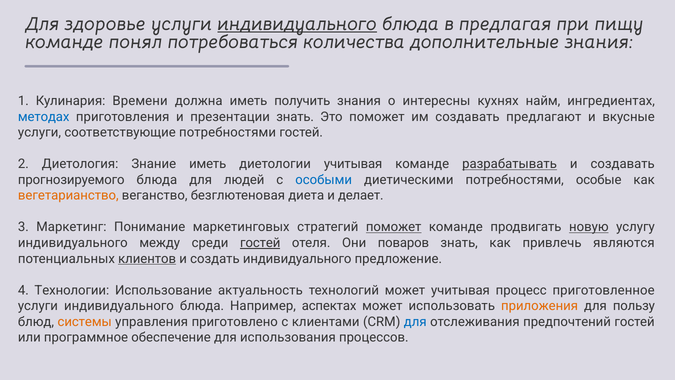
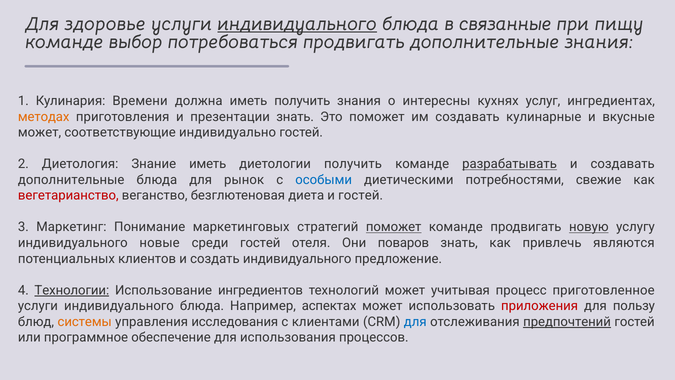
предлагая: предлагая -> связанные
понял: понял -> выбор
потребоваться количества: количества -> продвигать
найм: найм -> услуг
методах colour: blue -> orange
предлагают: предлагают -> кулинарные
услуги at (40, 132): услуги -> может
соответствующие потребностями: потребностями -> индивидуально
диетологии учитывая: учитывая -> получить
прогнозируемого at (71, 180): прогнозируемого -> дополнительные
людей: людей -> рынок
особые: особые -> свежие
вегетарианство colour: orange -> red
и делает: делает -> гостей
между: между -> новые
гостей at (260, 243) underline: present -> none
клиентов underline: present -> none
Технологии underline: none -> present
актуальность: актуальность -> ингредиентов
приложения colour: orange -> red
приготовлено: приготовлено -> исследования
предпочтений underline: none -> present
